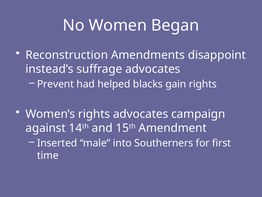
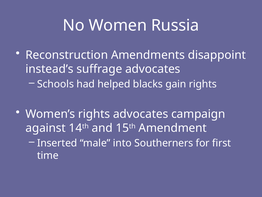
Began: Began -> Russia
Prevent: Prevent -> Schools
